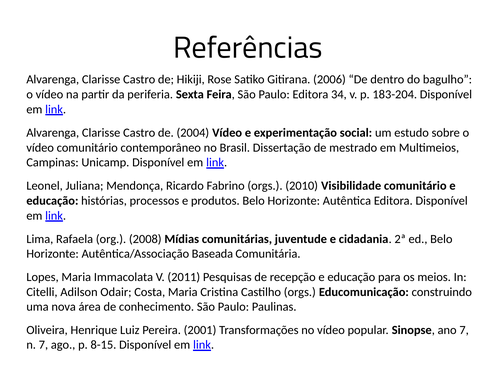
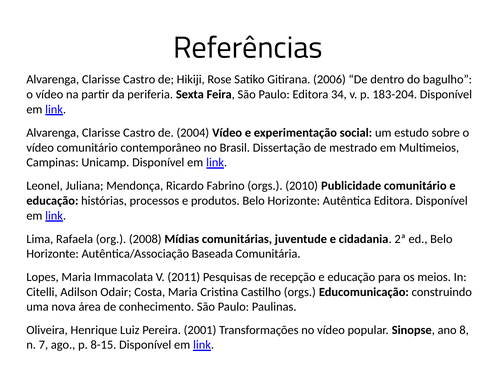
Visibilidade: Visibilidade -> Publicidade
ano 7: 7 -> 8
